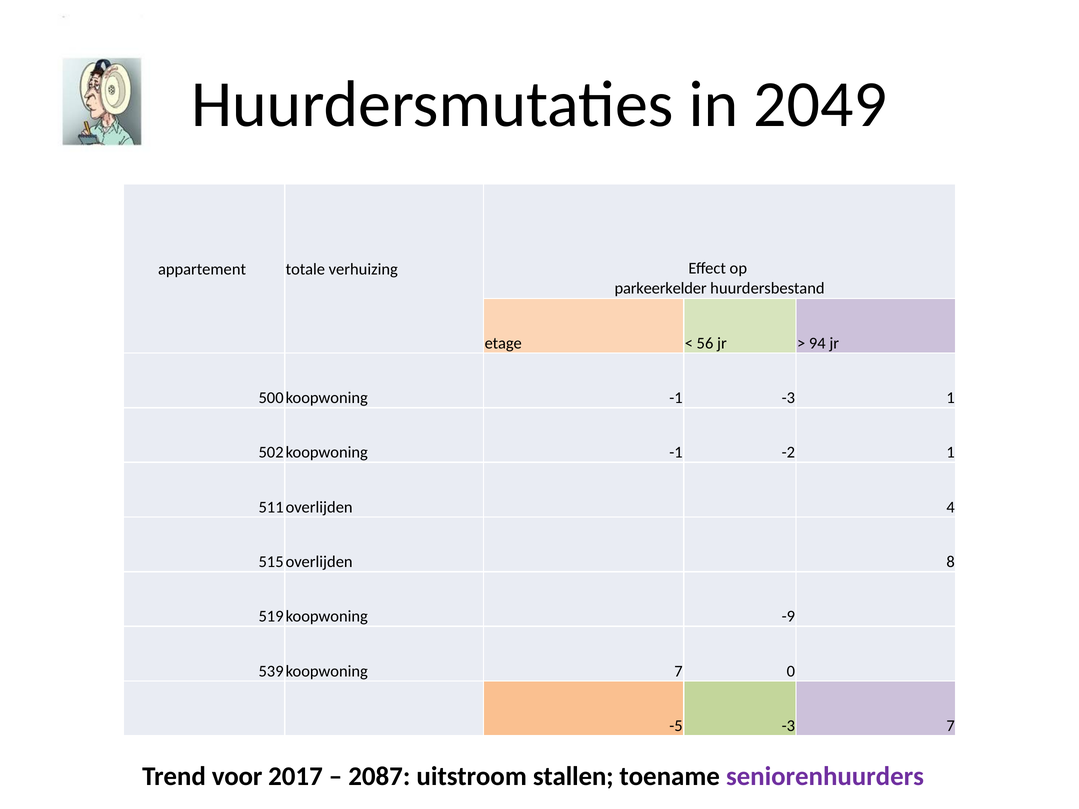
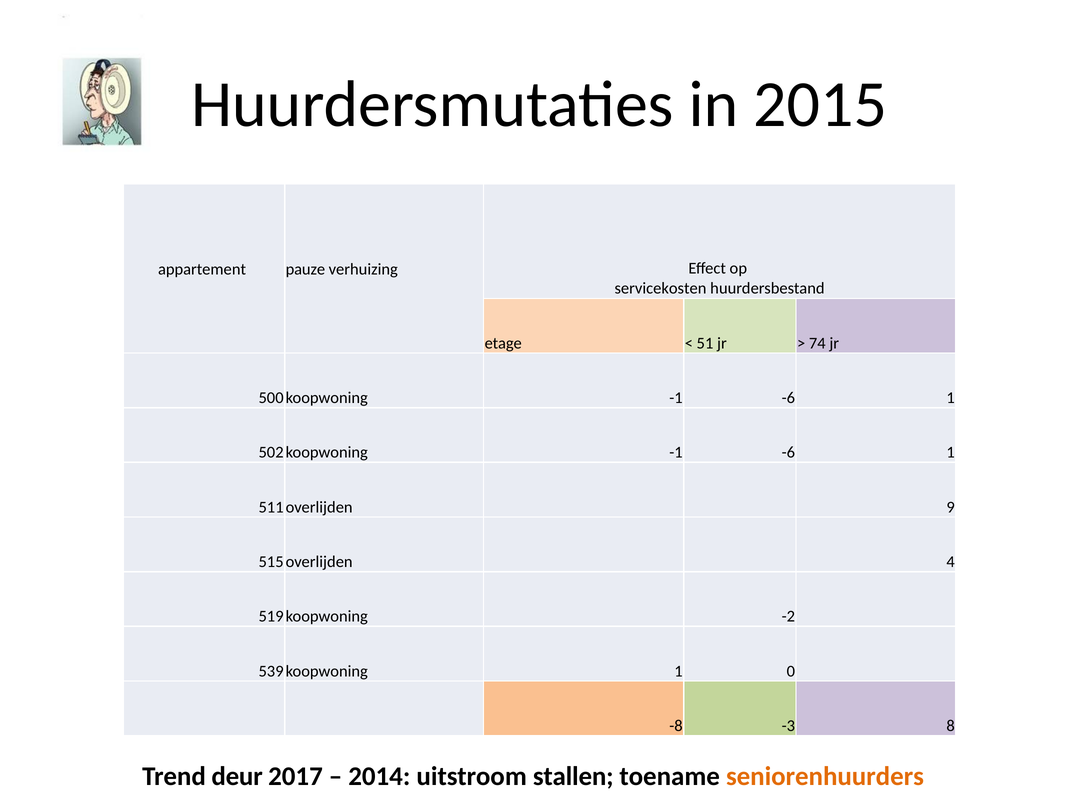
2049: 2049 -> 2015
totale: totale -> pauze
parkeerkelder: parkeerkelder -> servicekosten
56: 56 -> 51
94: 94 -> 74
-3 at (788, 398): -3 -> -6
-2 at (788, 453): -2 -> -6
4: 4 -> 9
8: 8 -> 4
-9: -9 -> -2
7 at (679, 671): 7 -> 1
-5: -5 -> -8
-3 7: 7 -> 8
voor: voor -> deur
2087: 2087 -> 2014
seniorenhuurders colour: purple -> orange
